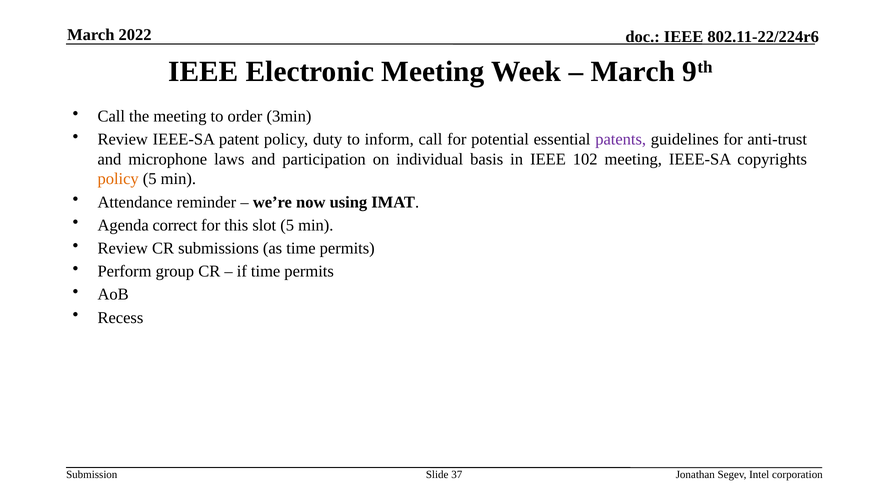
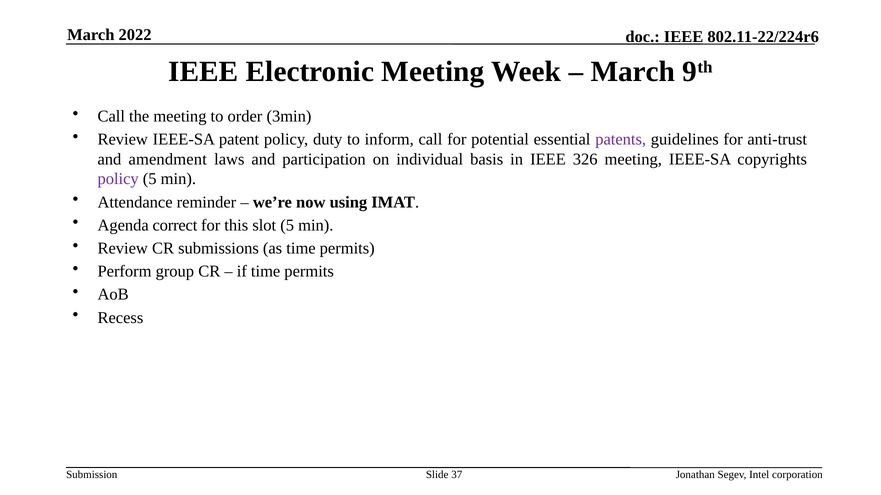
microphone: microphone -> amendment
102: 102 -> 326
policy at (118, 179) colour: orange -> purple
